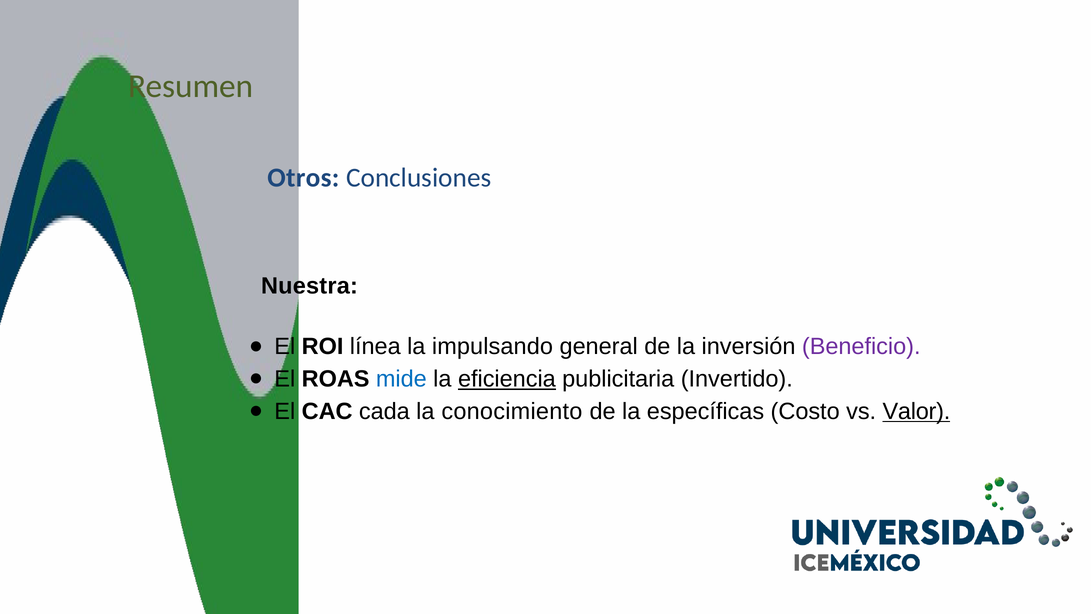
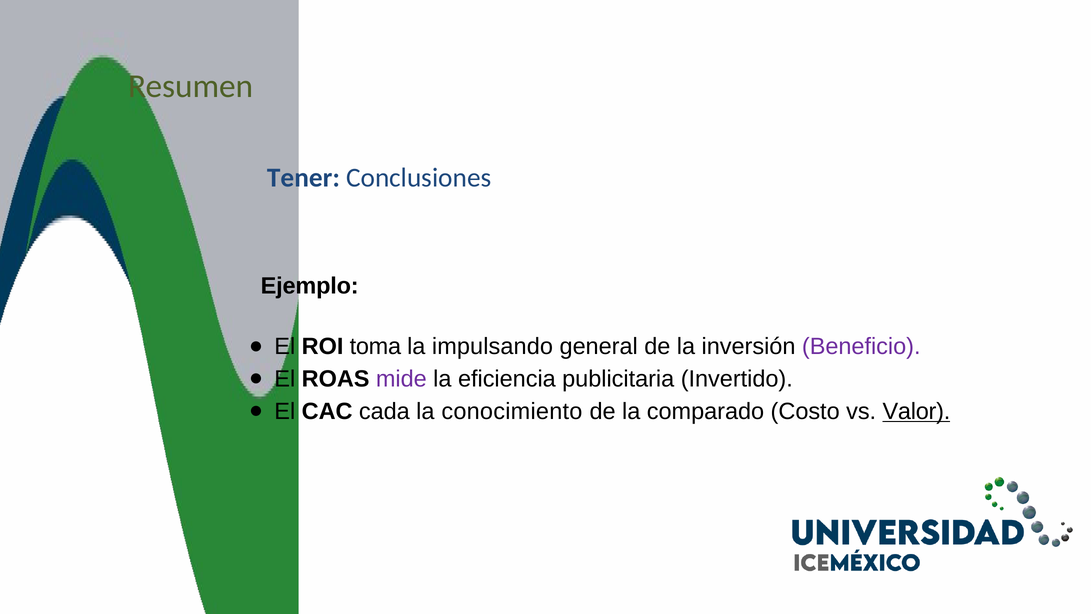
Otros: Otros -> Tener
Nuestra: Nuestra -> Ejemplo
línea: línea -> toma
mide colour: blue -> purple
eficiencia underline: present -> none
específicas: específicas -> comparado
